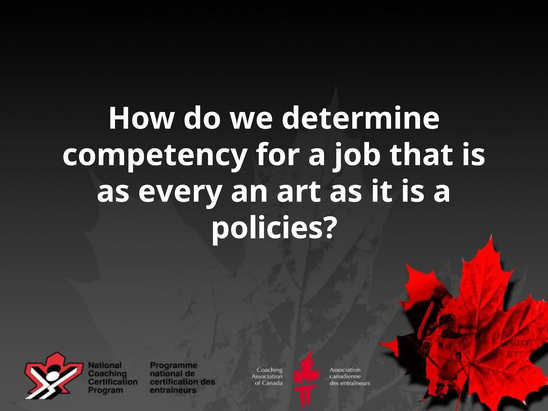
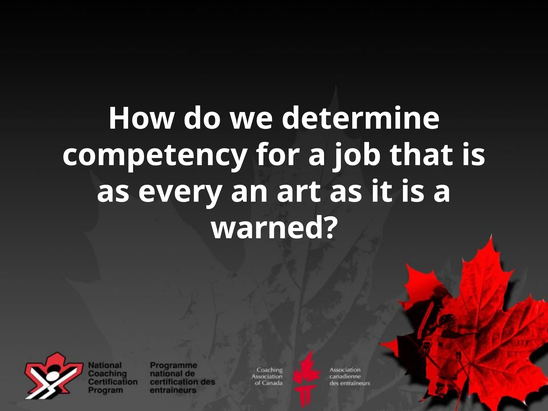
policies: policies -> warned
